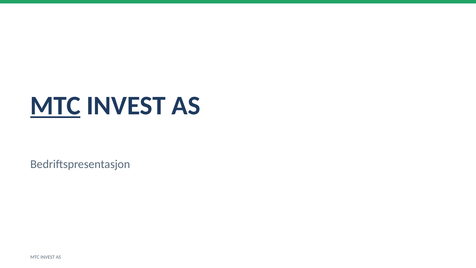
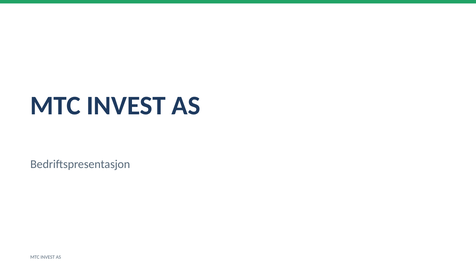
MTC at (55, 106) underline: present -> none
